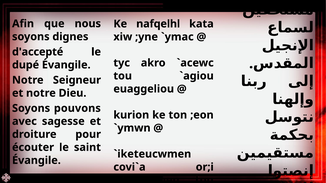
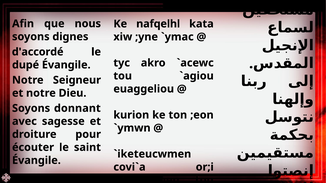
d'accepté: d'accepté -> d'accordé
pouvons: pouvons -> donnant
